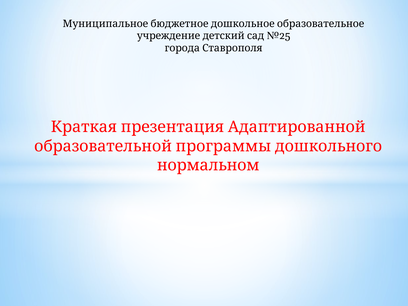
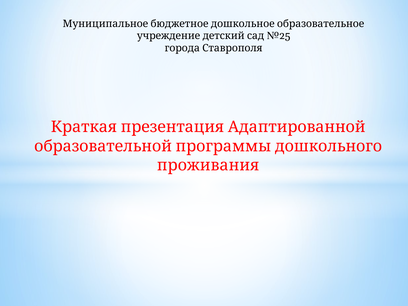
нормальном: нормальном -> проживания
